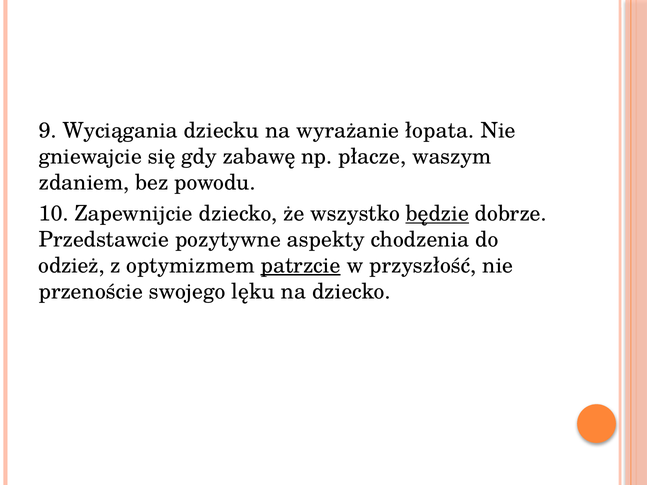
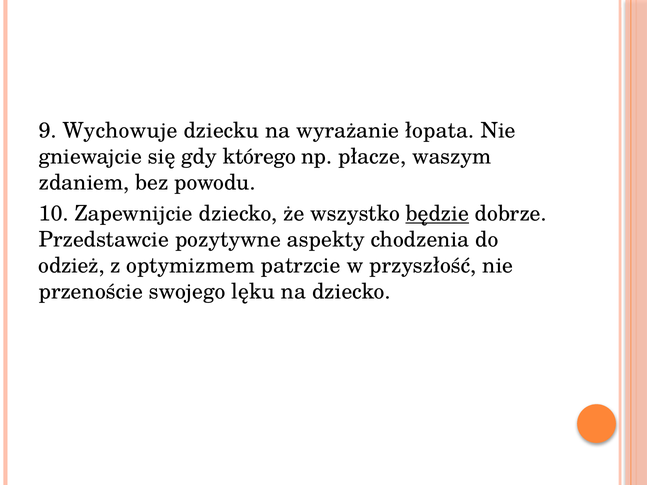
Wyciągania: Wyciągania -> Wychowuje
zabawę: zabawę -> którego
patrzcie underline: present -> none
